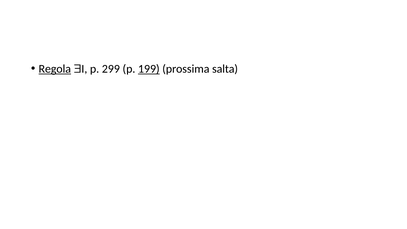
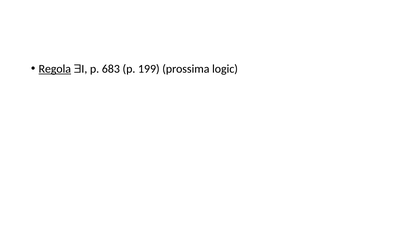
299: 299 -> 683
199 underline: present -> none
salta: salta -> logic
